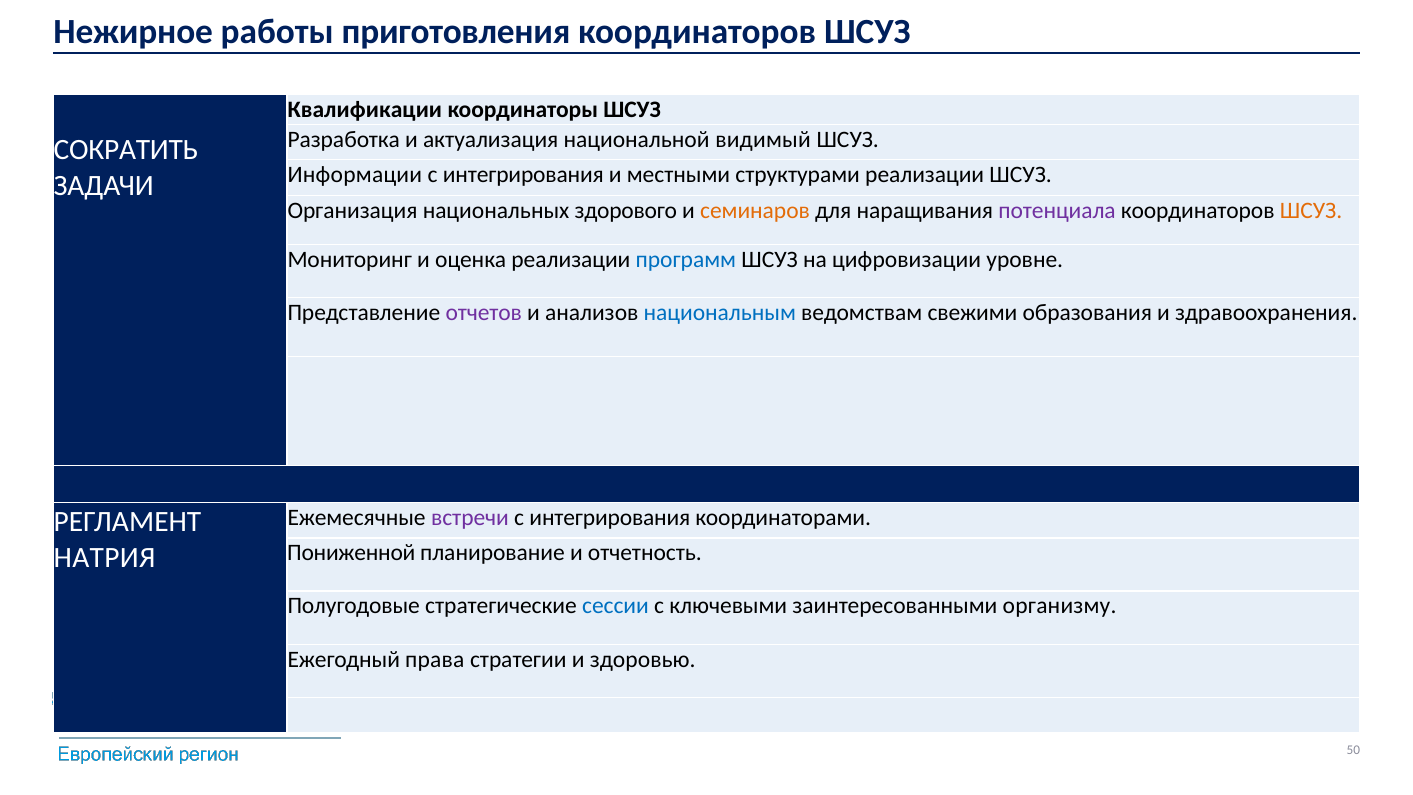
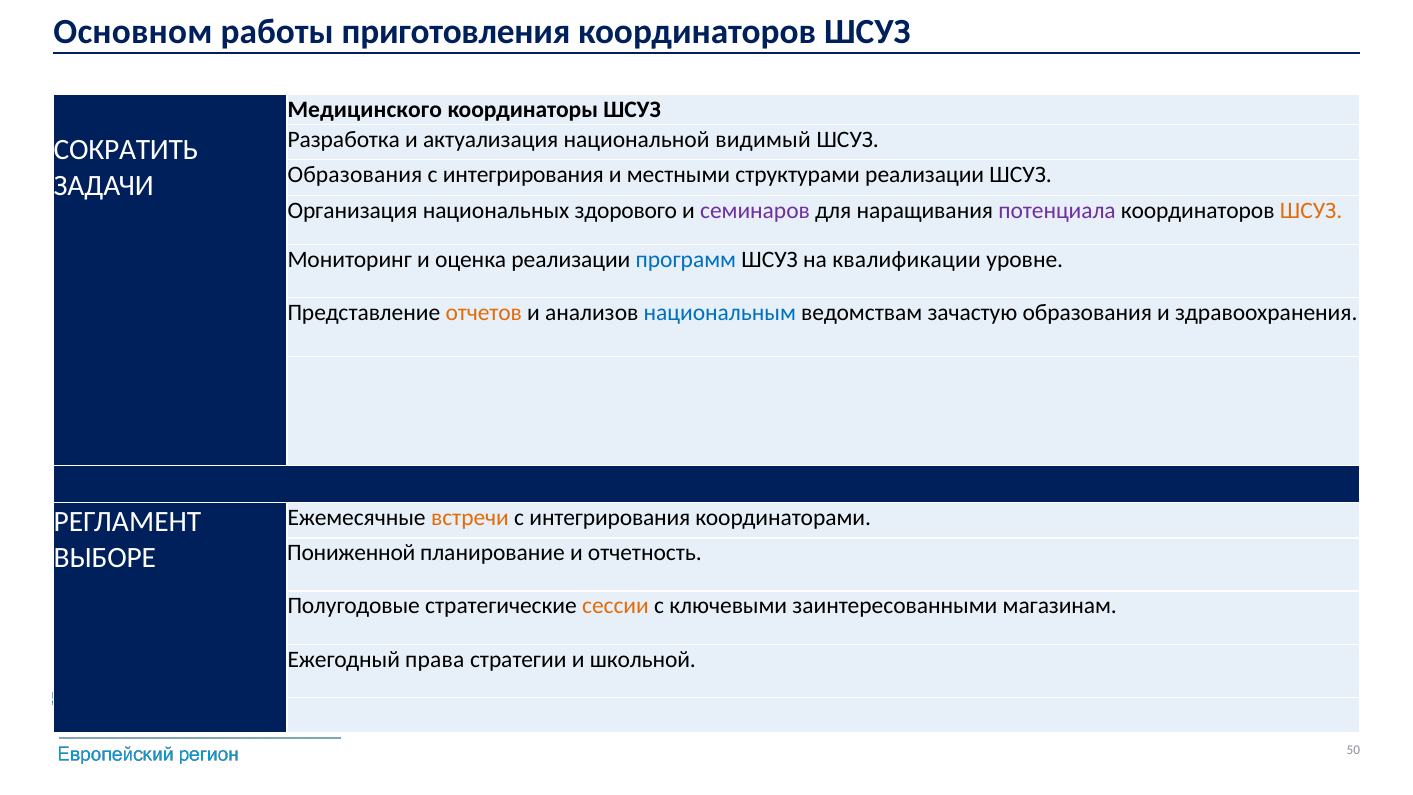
Нежирное: Нежирное -> Основном
Квалификации: Квалификации -> Медицинского
Информации at (355, 175): Информации -> Образования
семинаров colour: orange -> purple
цифровизации: цифровизации -> квалификации
отчетов colour: purple -> orange
свежими: свежими -> зачастую
встречи colour: purple -> orange
НАТРИЯ: НАТРИЯ -> ВЫБОРЕ
сессии colour: blue -> orange
организму: организму -> магазинам
здоровью: здоровью -> школьной
